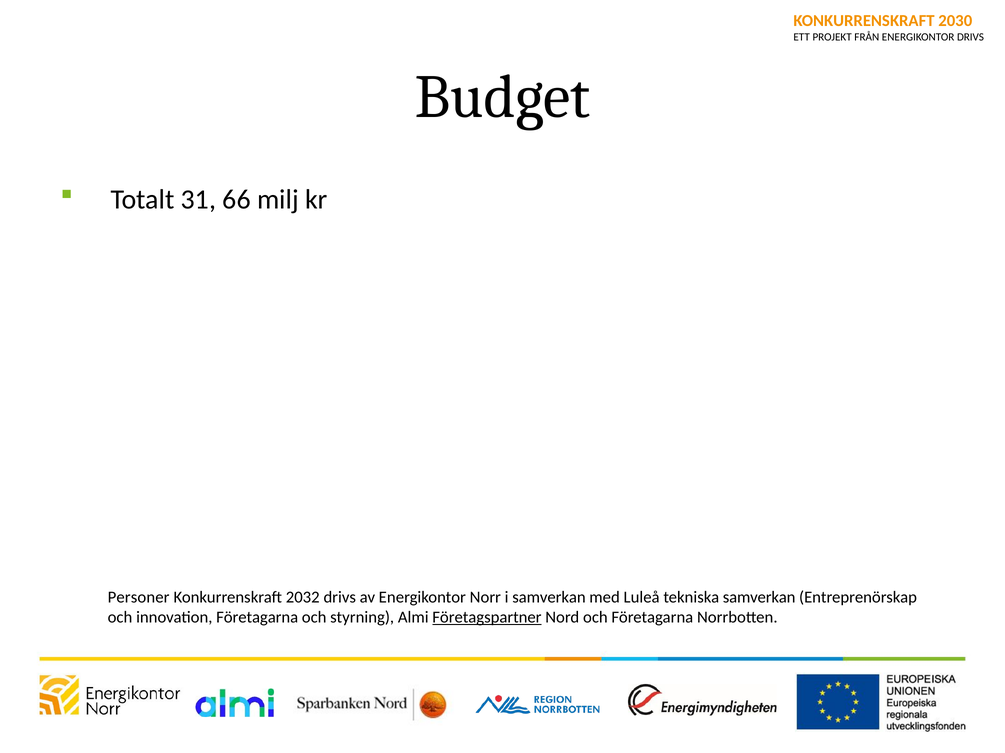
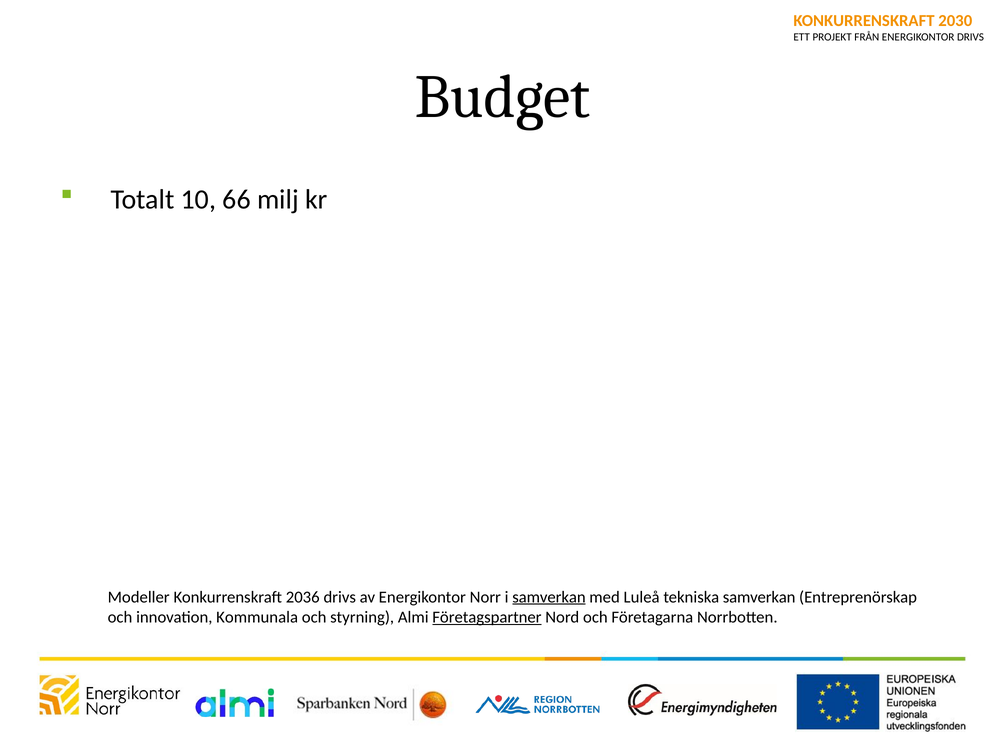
31: 31 -> 10
Personer: Personer -> Modeller
2032: 2032 -> 2036
samverkan at (549, 598) underline: none -> present
innovation Företagarna: Företagarna -> Kommunala
